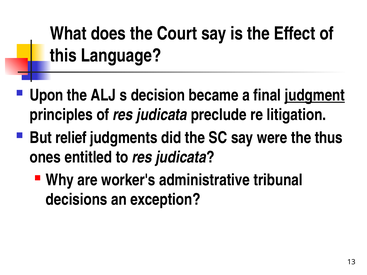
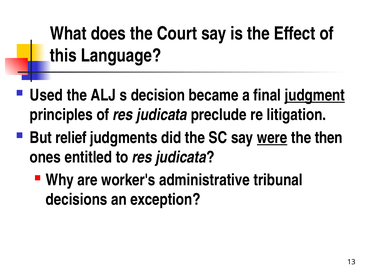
Upon: Upon -> Used
were underline: none -> present
thus: thus -> then
